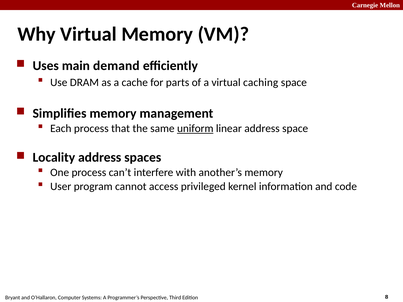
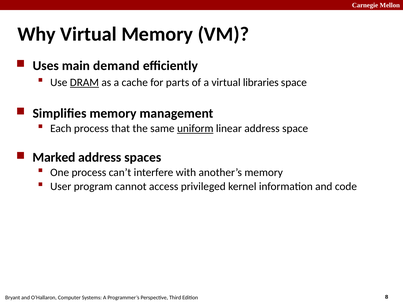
DRAM underline: none -> present
caching: caching -> libraries
Locality: Locality -> Marked
